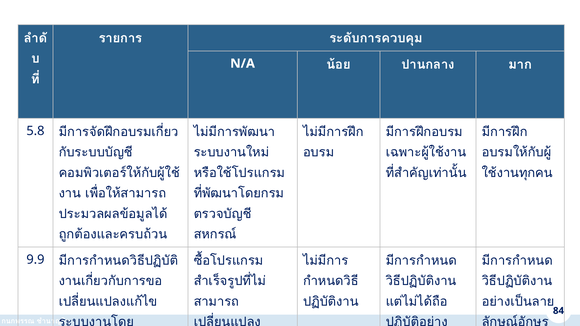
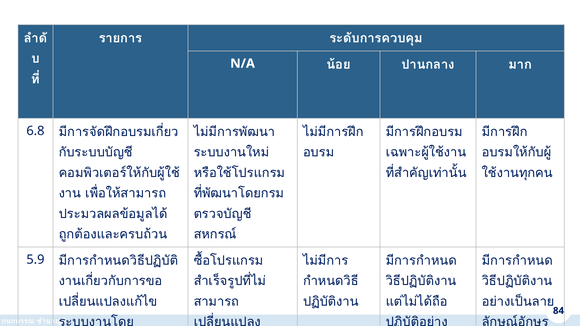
5.8: 5.8 -> 6.8
9.9: 9.9 -> 5.9
